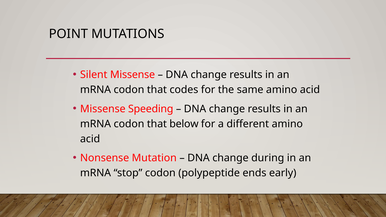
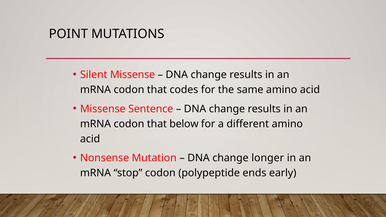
Speeding: Speeding -> Sentence
during: during -> longer
